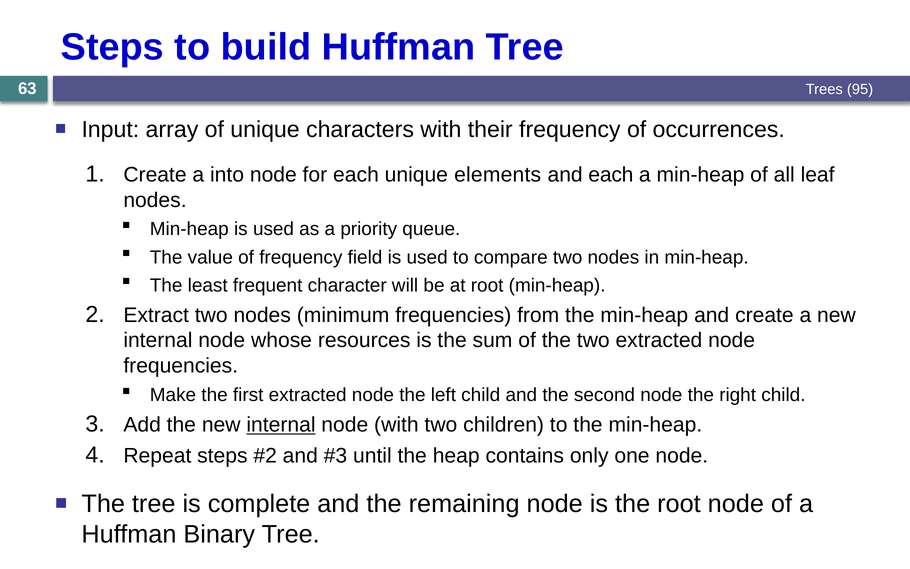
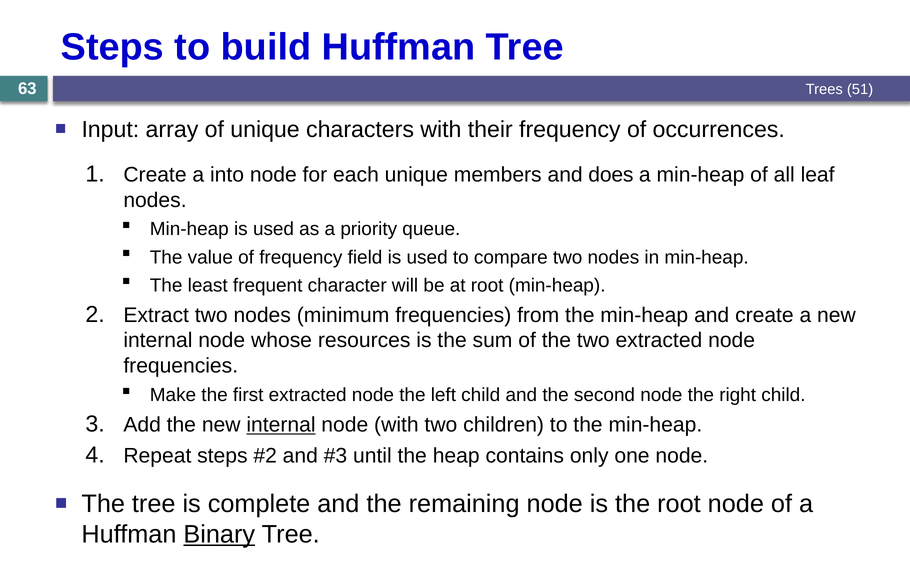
95: 95 -> 51
elements: elements -> members
and each: each -> does
Binary underline: none -> present
